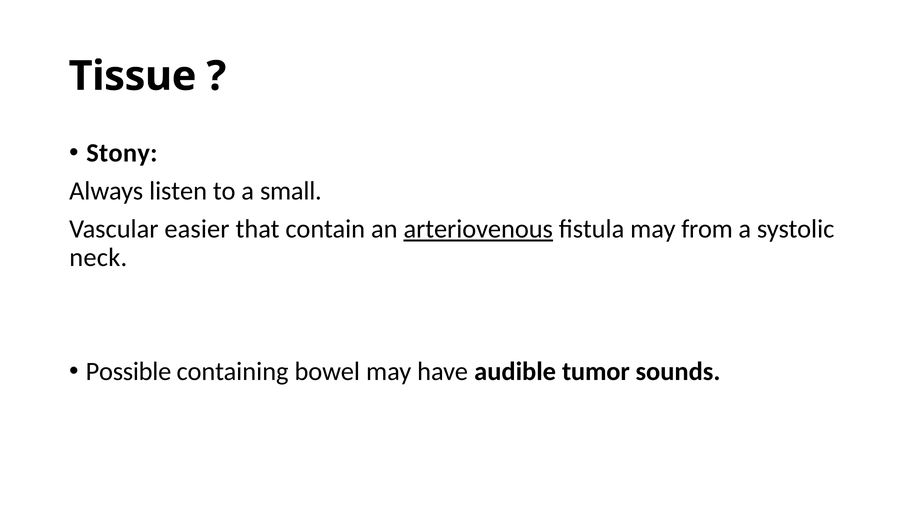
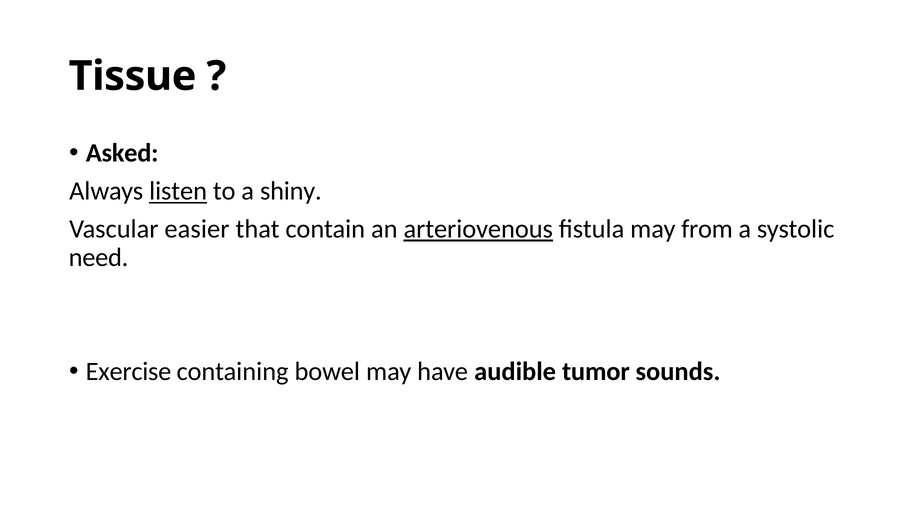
Stony: Stony -> Asked
listen underline: none -> present
small: small -> shiny
neck: neck -> need
Possible: Possible -> Exercise
